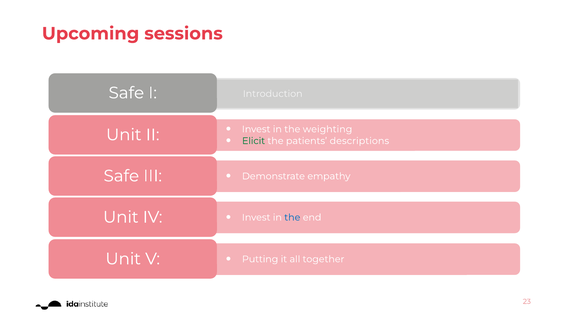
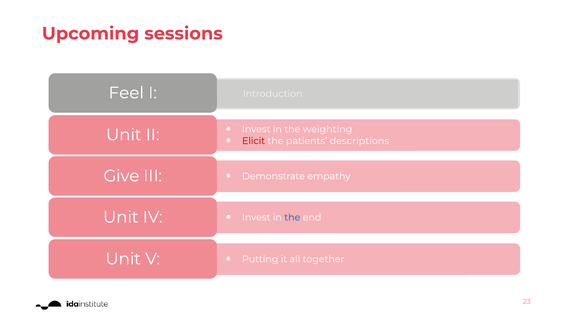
Safe at (126, 93): Safe -> Feel
Elicit colour: green -> red
Safe at (121, 176): Safe -> Give
